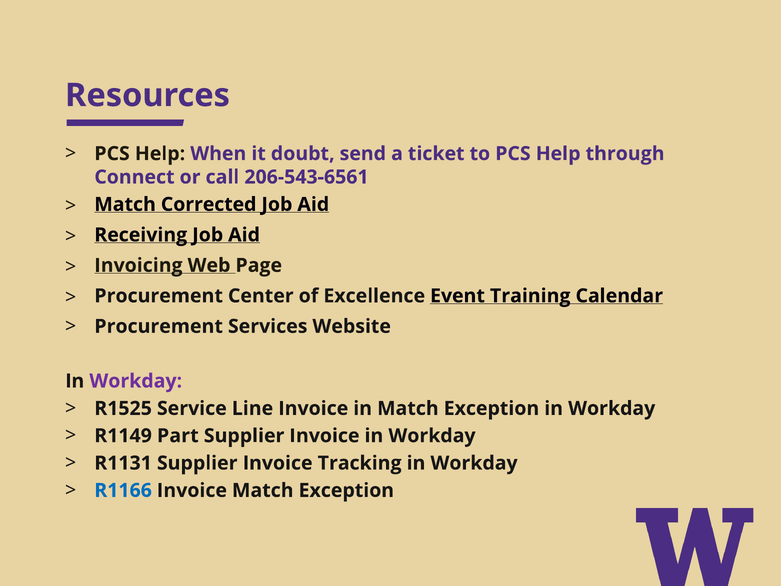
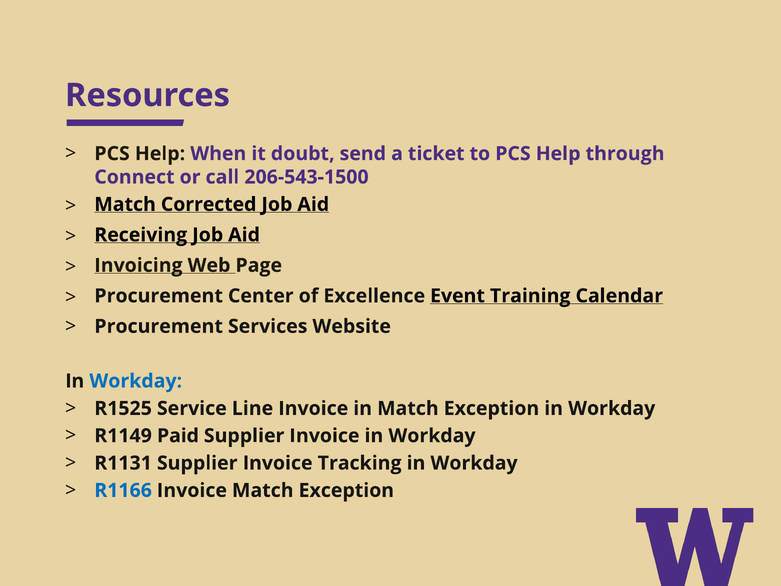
206-543-6561: 206-543-6561 -> 206-543-1500
Workday at (136, 381) colour: purple -> blue
Part: Part -> Paid
